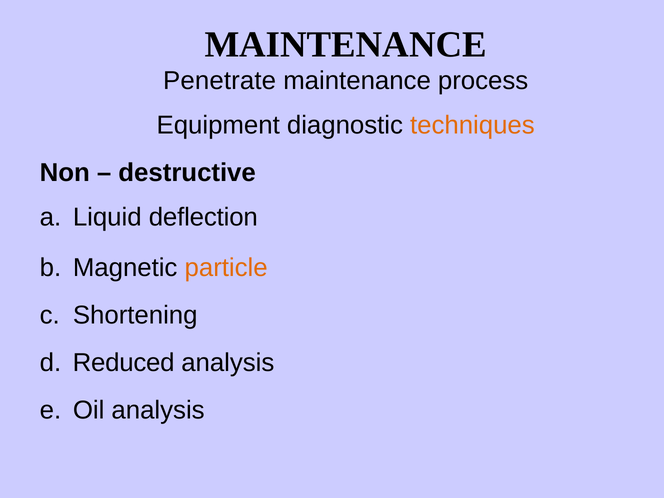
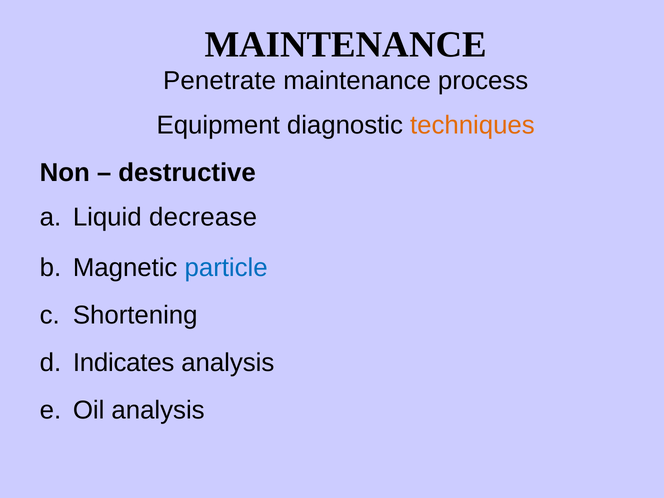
deflection: deflection -> decrease
particle colour: orange -> blue
Reduced: Reduced -> Indicates
